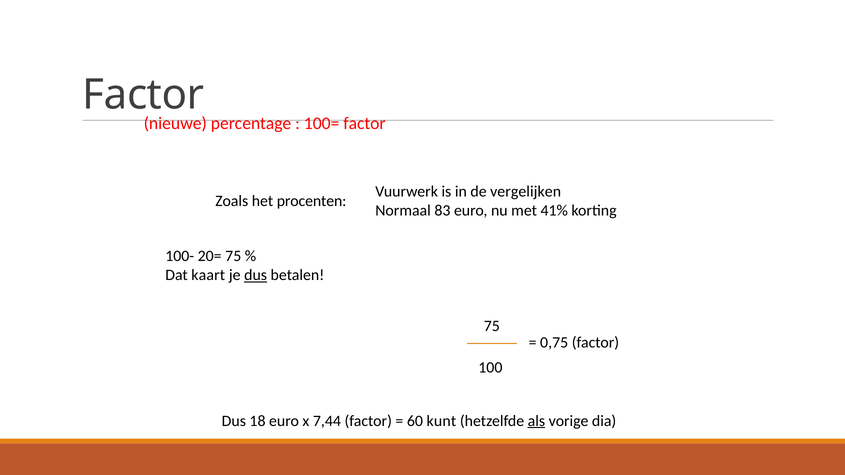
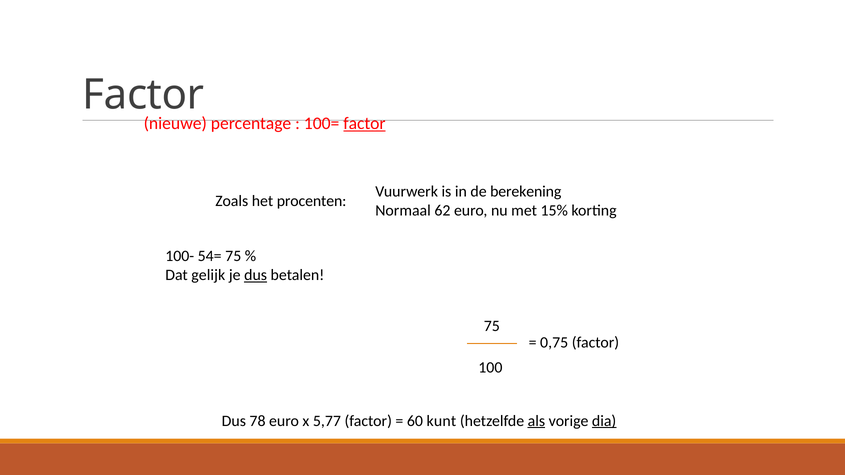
factor at (364, 123) underline: none -> present
vergelijken: vergelijken -> berekening
83: 83 -> 62
41%: 41% -> 15%
20=: 20= -> 54=
kaart: kaart -> gelijk
18: 18 -> 78
7,44: 7,44 -> 5,77
dia underline: none -> present
